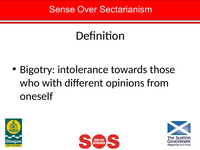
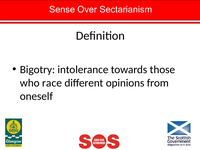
with: with -> race
